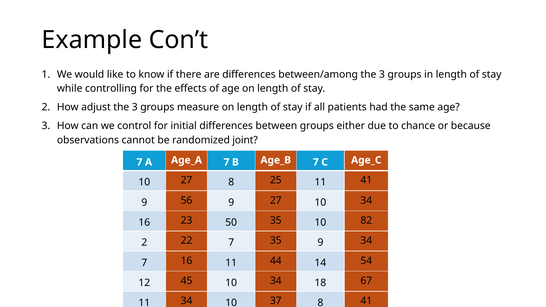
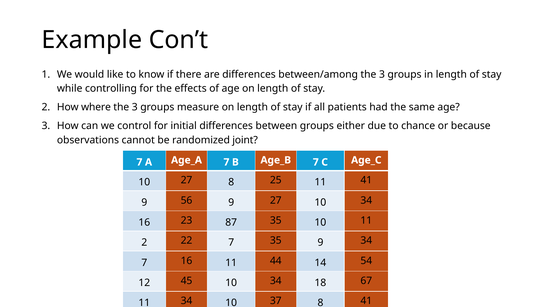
adjust: adjust -> where
50: 50 -> 87
10 82: 82 -> 11
